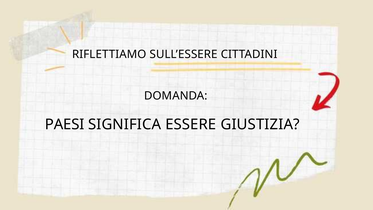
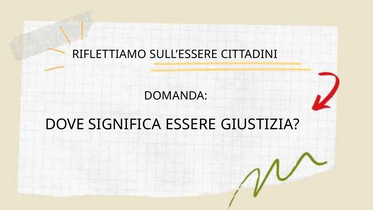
PAESI: PAESI -> DOVE
